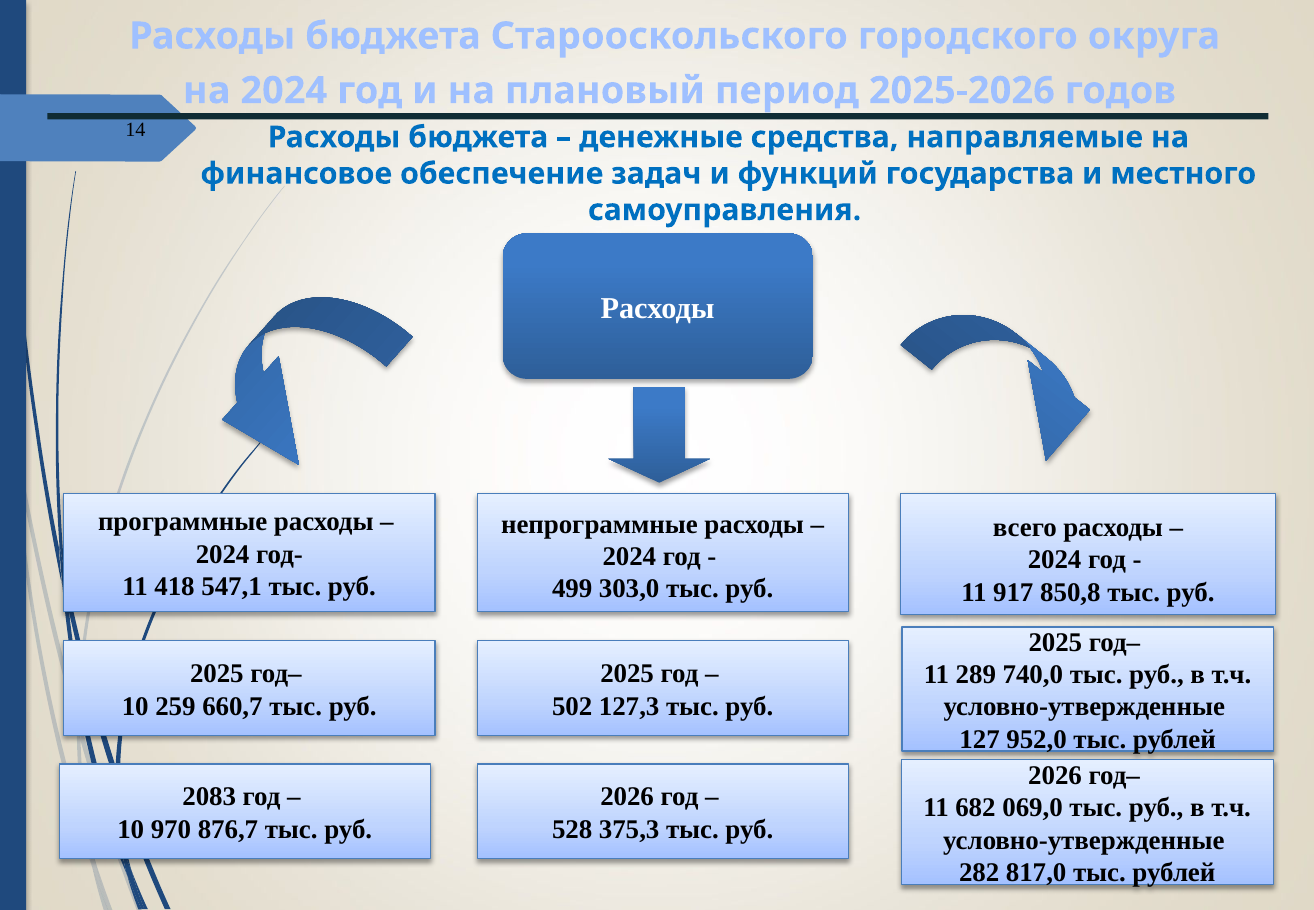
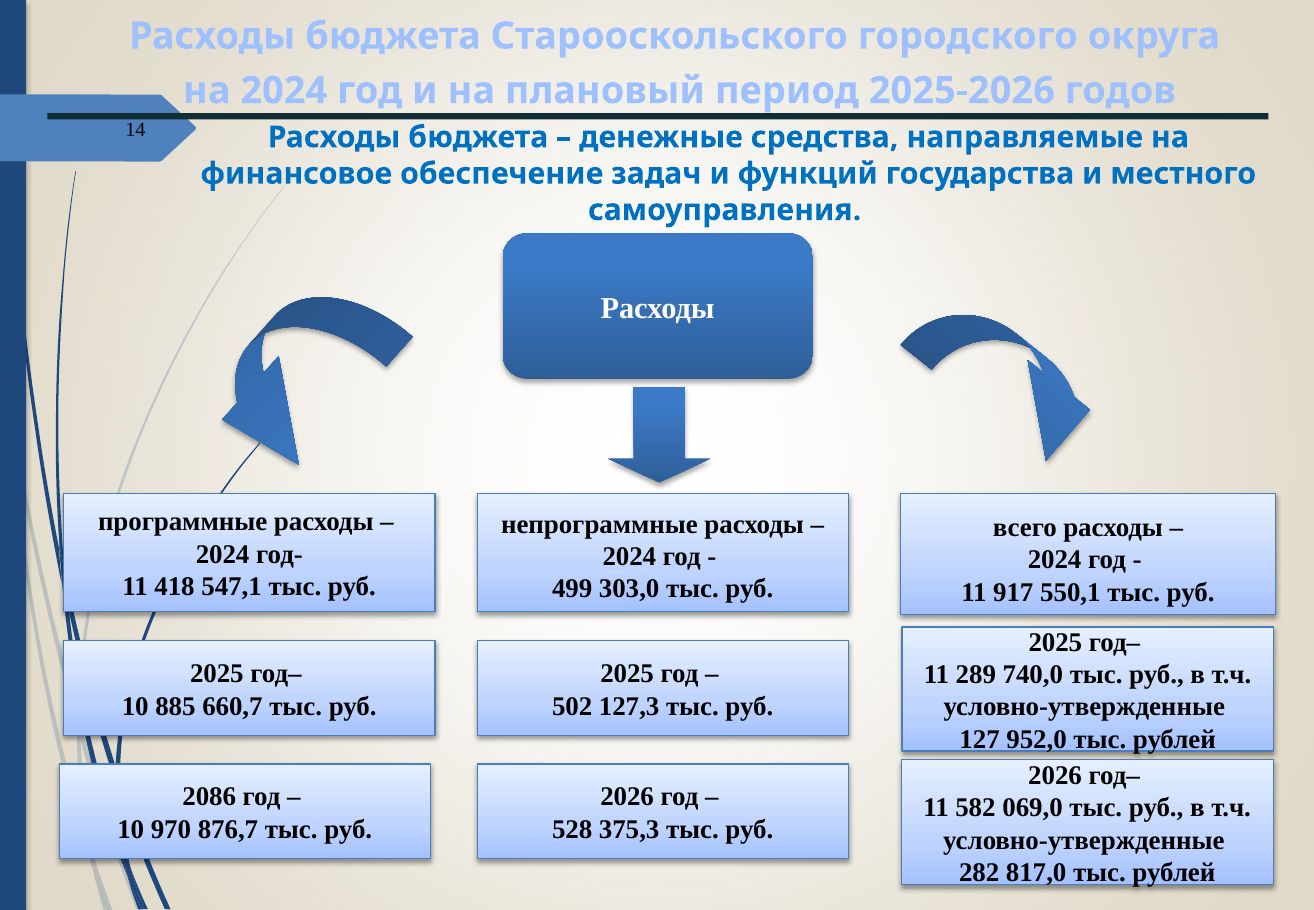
850,8: 850,8 -> 550,1
259: 259 -> 885
2083: 2083 -> 2086
682: 682 -> 582
